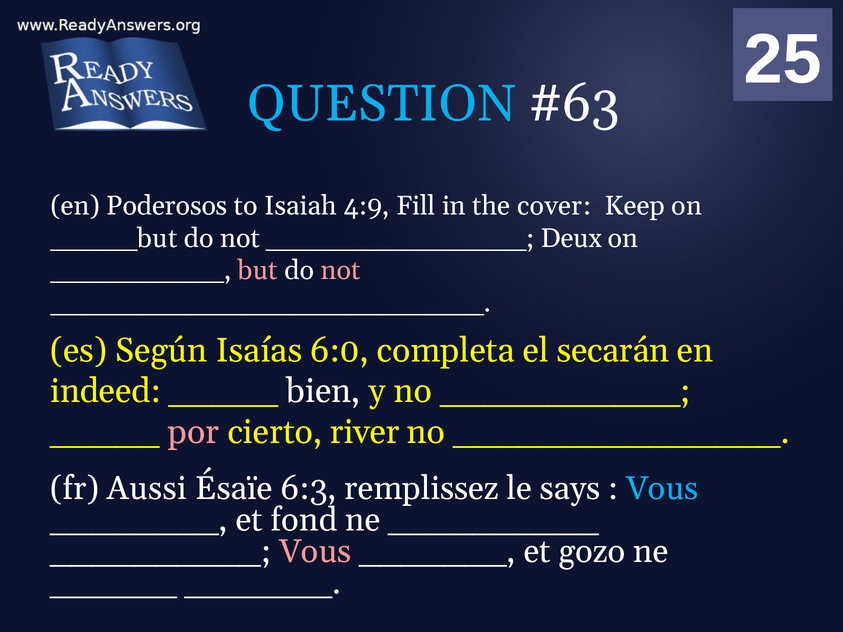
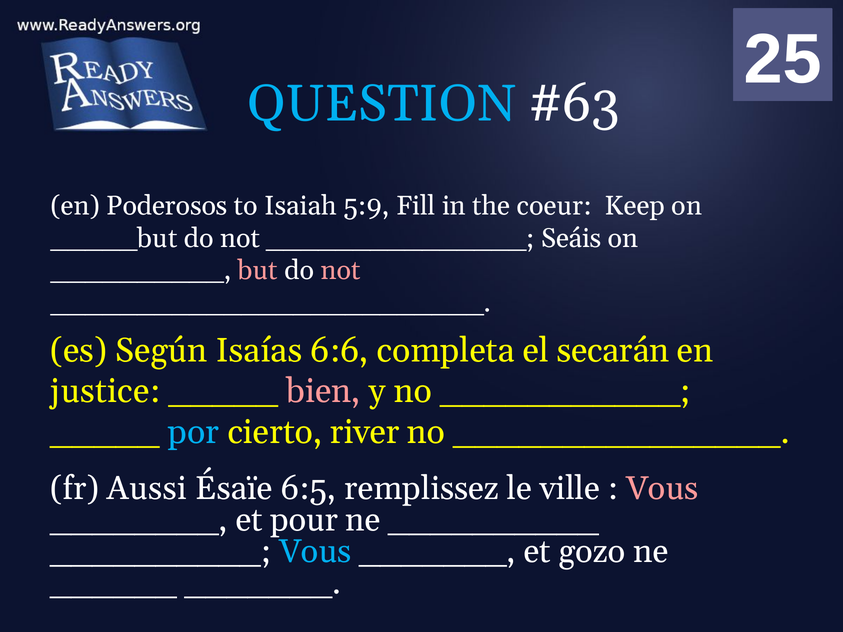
4:9: 4:9 -> 5:9
cover: cover -> coeur
Deux: Deux -> Seáis
6:0: 6:0 -> 6:6
indeed: indeed -> justice
bien colour: white -> pink
por colour: pink -> light blue
6:3: 6:3 -> 6:5
says: says -> ville
Vous at (662, 488) colour: light blue -> pink
fond: fond -> pour
Vous at (315, 551) colour: pink -> light blue
